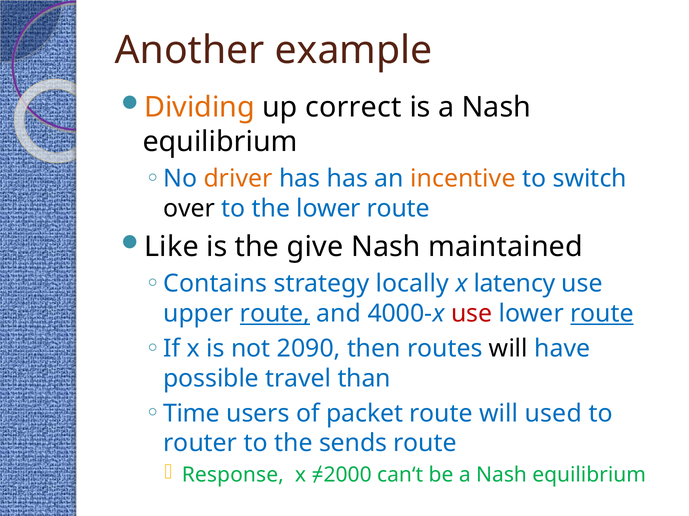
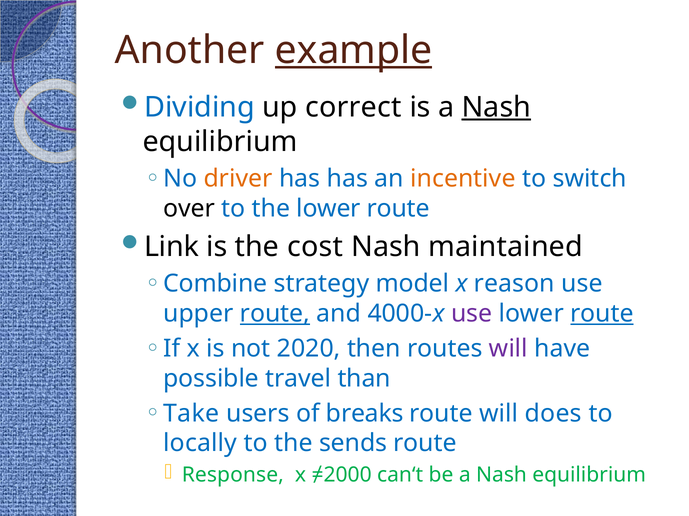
example underline: none -> present
Dividing colour: orange -> blue
Nash at (496, 107) underline: none -> present
Like: Like -> Link
give: give -> cost
Contains: Contains -> Combine
locally: locally -> model
latency: latency -> reason
use at (472, 314) colour: red -> purple
2090: 2090 -> 2020
will at (508, 349) colour: black -> purple
Time: Time -> Take
packet: packet -> breaks
used: used -> does
router: router -> locally
